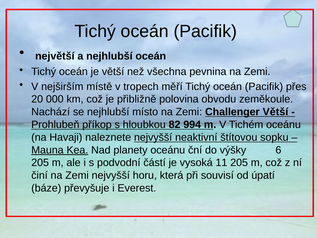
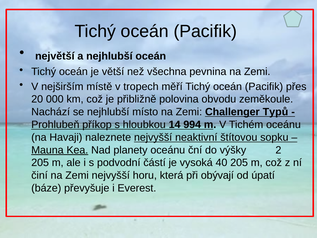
Challenger Větší: Větší -> Typů
82: 82 -> 14
6: 6 -> 2
11: 11 -> 40
souvisí: souvisí -> obývají
